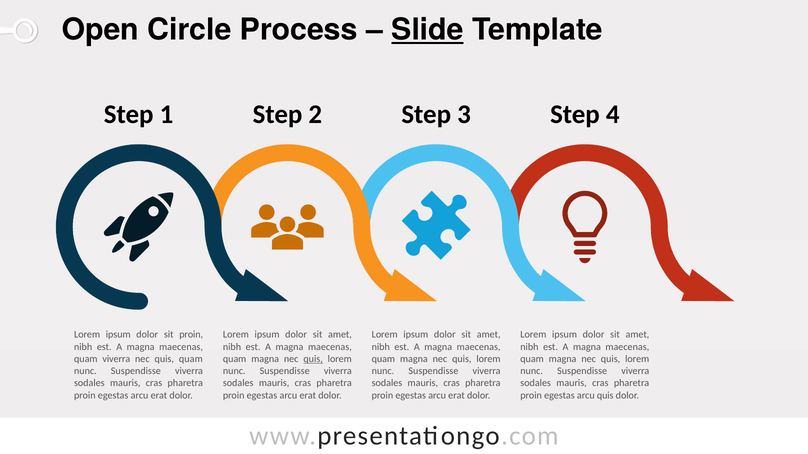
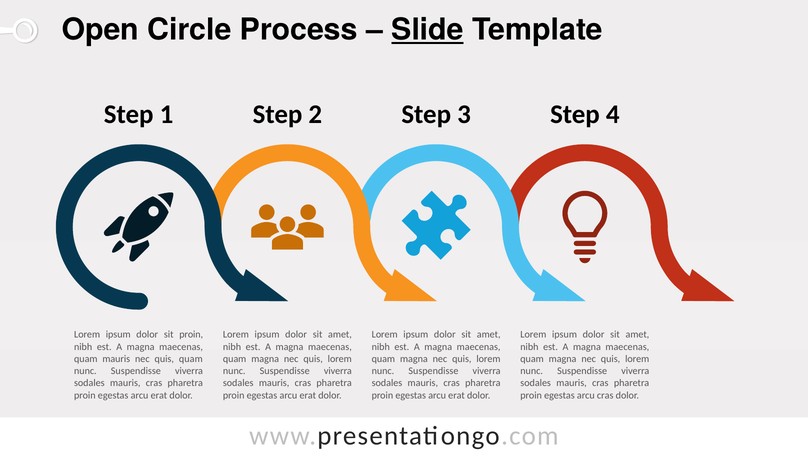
quam viverra: viverra -> mauris
quis at (313, 359) underline: present -> none
arcu quis: quis -> cras
